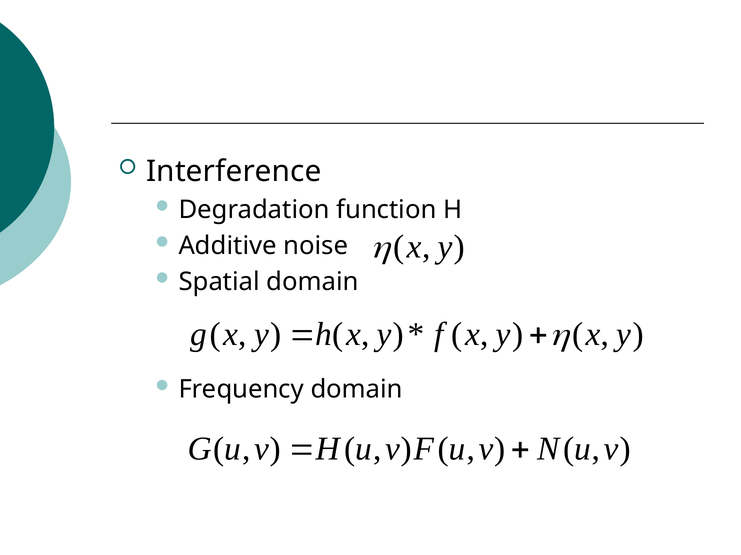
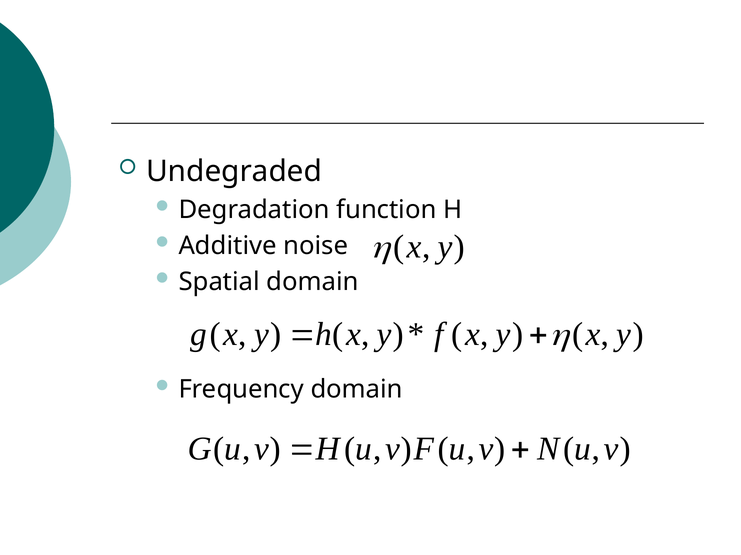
Interference: Interference -> Undegraded
